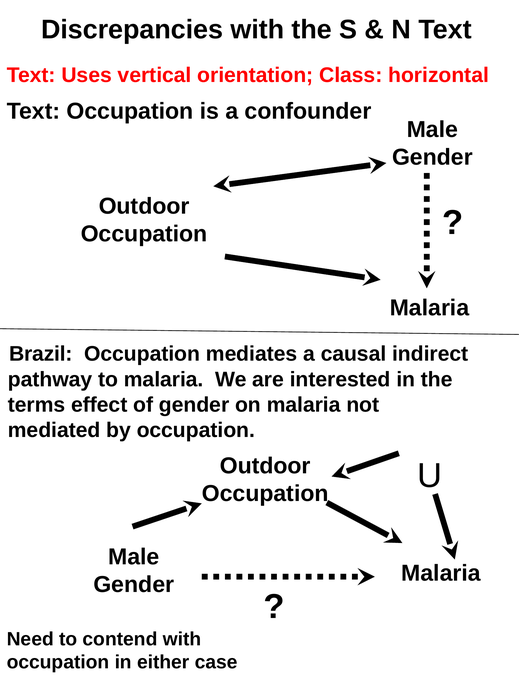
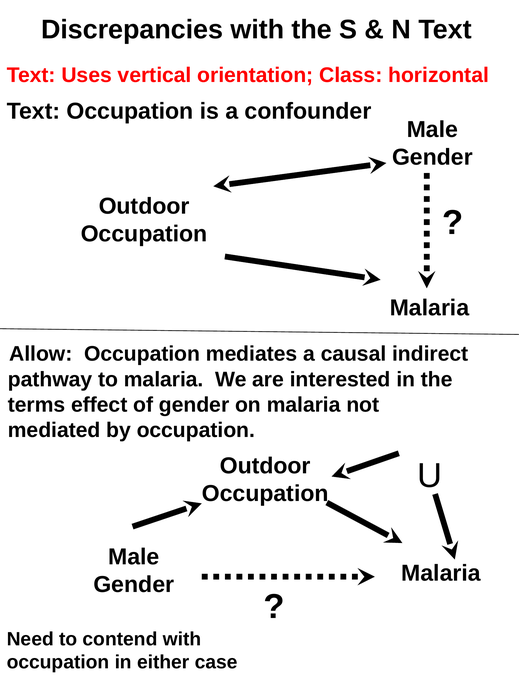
Brazil: Brazil -> Allow
